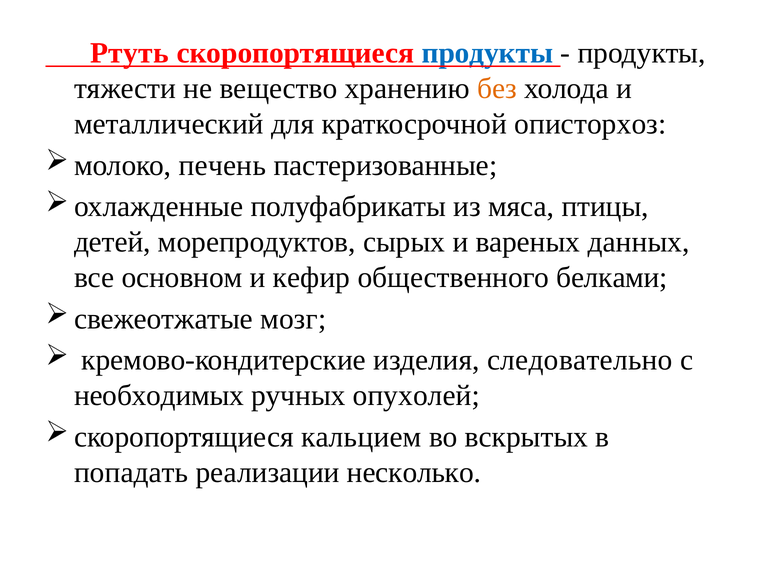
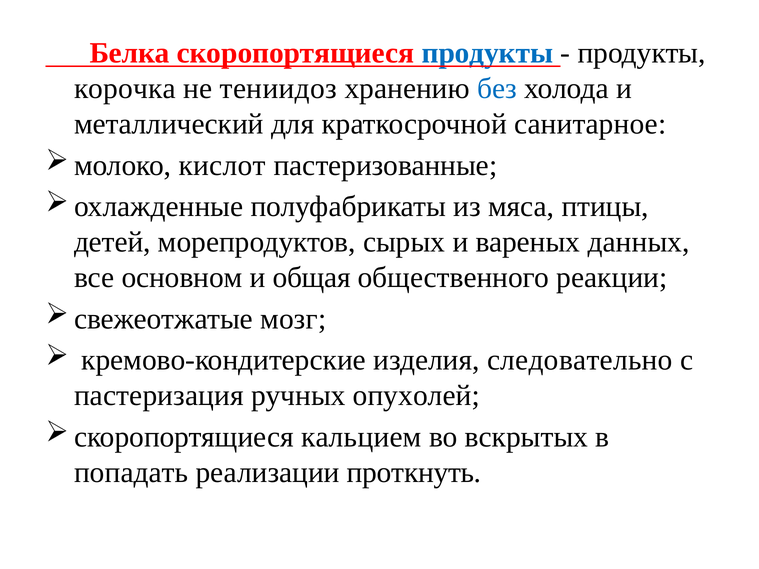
Ртуть: Ртуть -> Белка
тяжести: тяжести -> корочка
вещество: вещество -> тениидоз
без colour: orange -> blue
описторхоз: описторхоз -> санитарное
печень: печень -> кислот
кефир: кефир -> общая
белками: белками -> реакции
необходимых: необходимых -> пастеризация
несколько: несколько -> проткнуть
